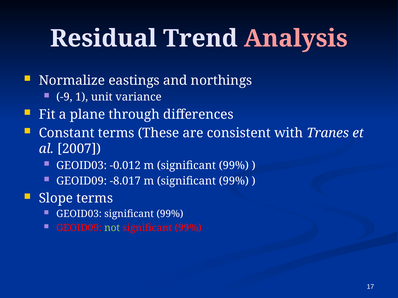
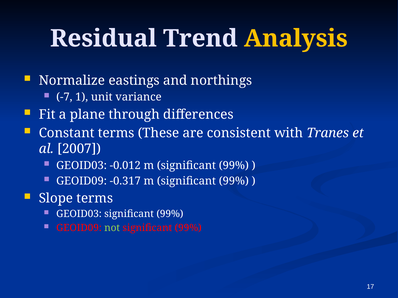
Analysis colour: pink -> yellow
-9: -9 -> -7
-8.017: -8.017 -> -0.317
